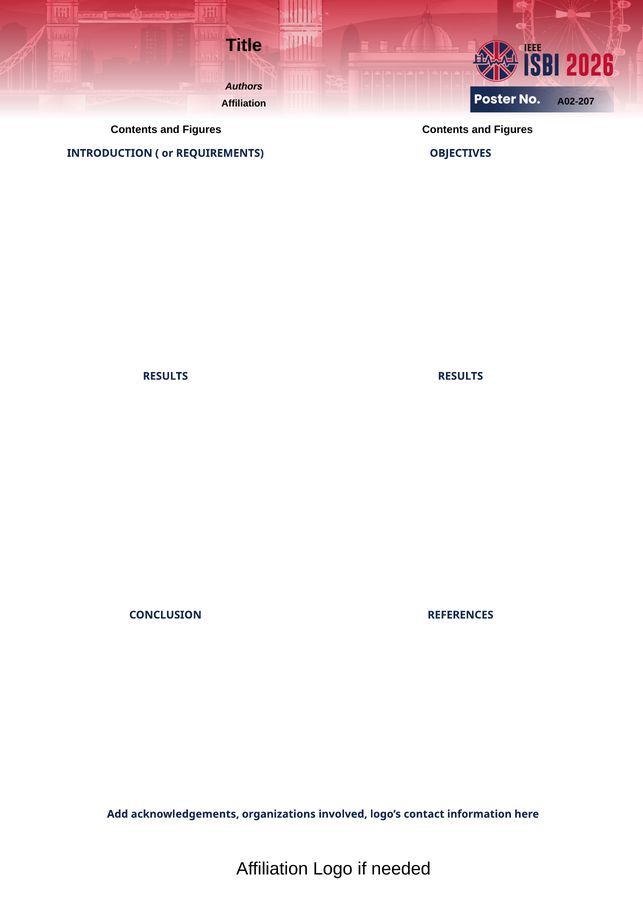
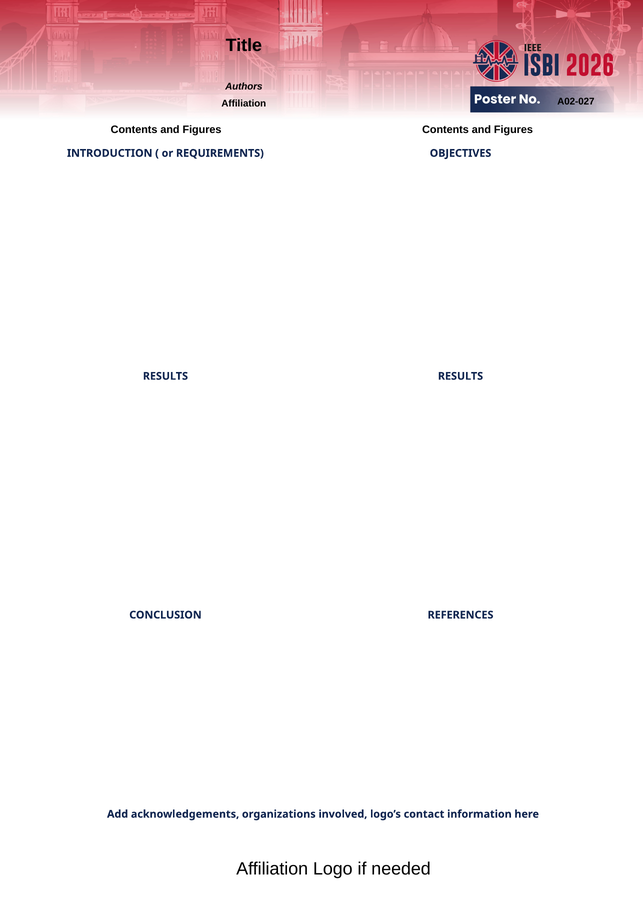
A02-207: A02-207 -> A02-027
